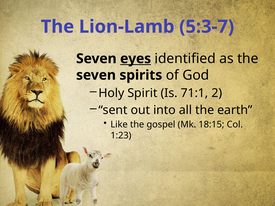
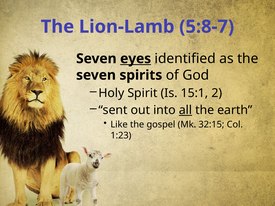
5:3-7: 5:3-7 -> 5:8-7
71:1: 71:1 -> 15:1
all underline: none -> present
18:15: 18:15 -> 32:15
